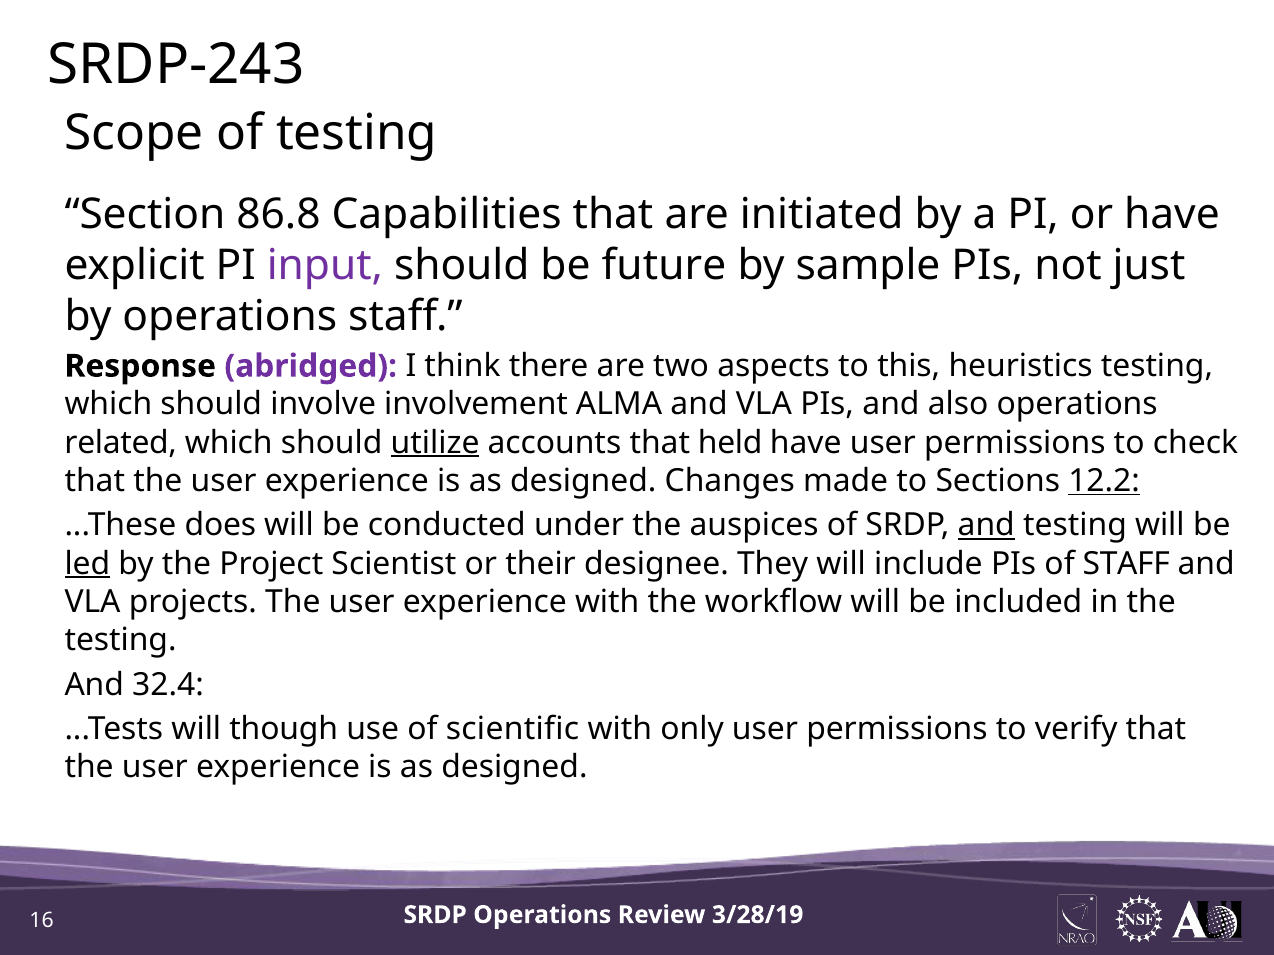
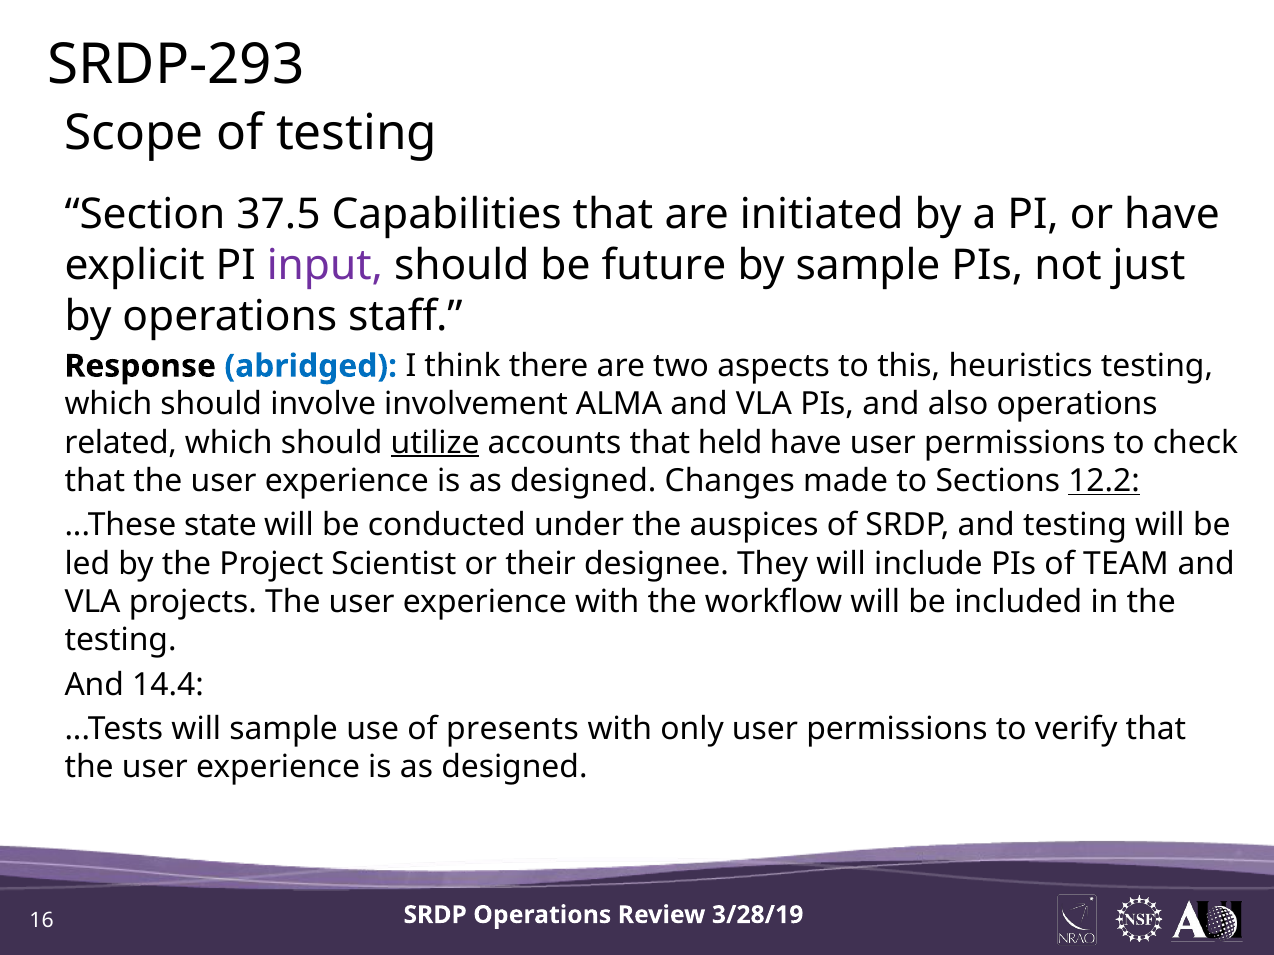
SRDP-243: SRDP-243 -> SRDP-293
86.8: 86.8 -> 37.5
abridged colour: purple -> blue
does: does -> state
and at (986, 526) underline: present -> none
led underline: present -> none
of STAFF: STAFF -> TEAM
32.4: 32.4 -> 14.4
will though: though -> sample
scientific: scientific -> presents
